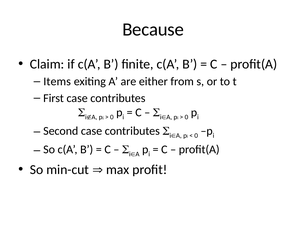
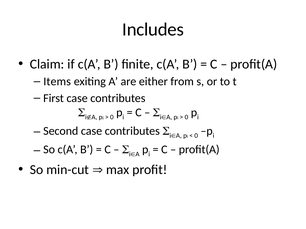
Because: Because -> Includes
